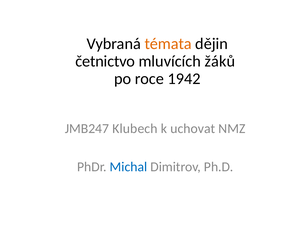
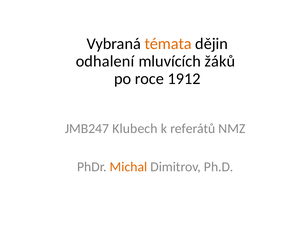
četnictvo: četnictvo -> odhalení
1942: 1942 -> 1912
uchovat: uchovat -> referátů
Michal colour: blue -> orange
